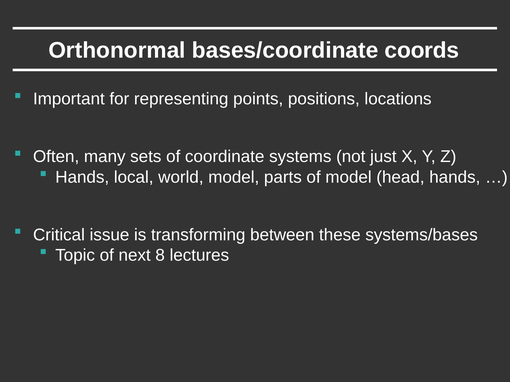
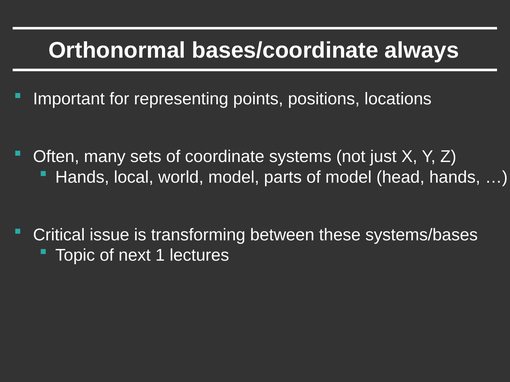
coords: coords -> always
8: 8 -> 1
